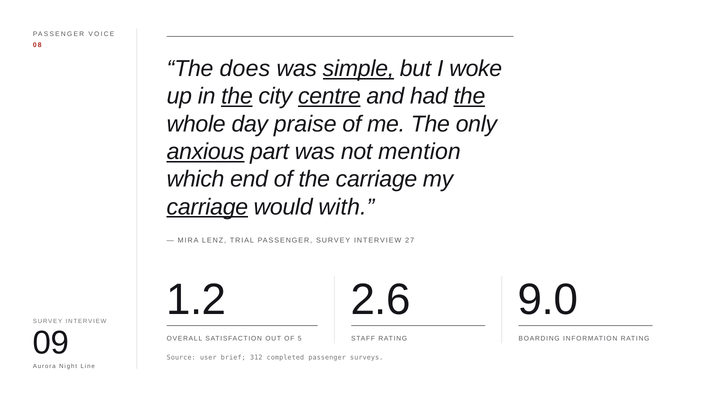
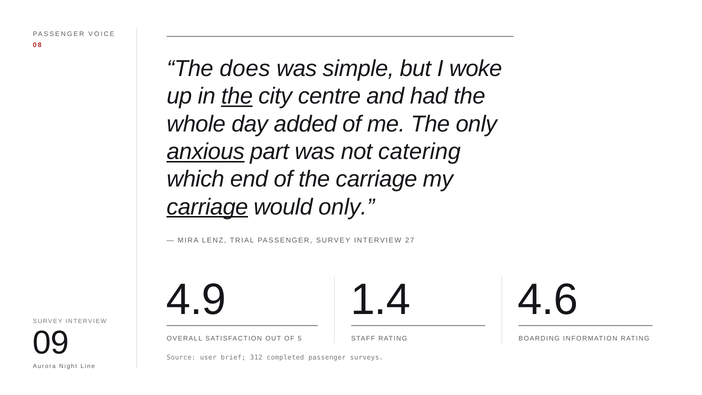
simple underline: present -> none
centre underline: present -> none
the at (469, 96) underline: present -> none
praise: praise -> added
mention: mention -> catering
would with: with -> only
1.2: 1.2 -> 4.9
2.6: 2.6 -> 1.4
9.0: 9.0 -> 4.6
